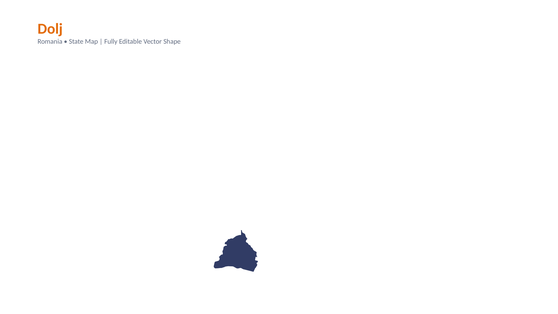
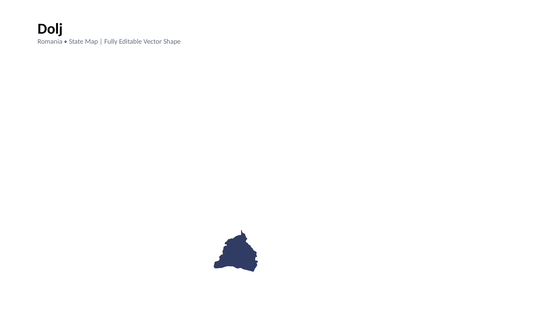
Dolj colour: orange -> black
